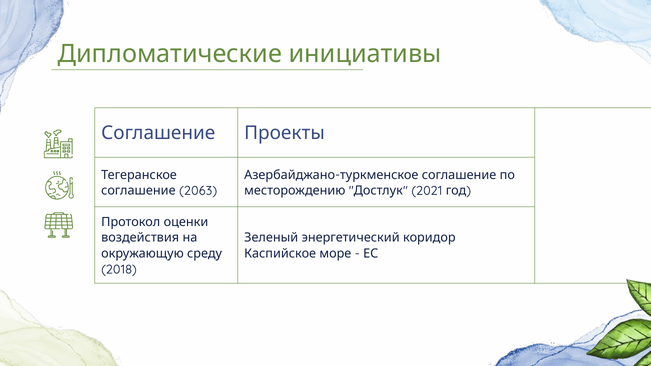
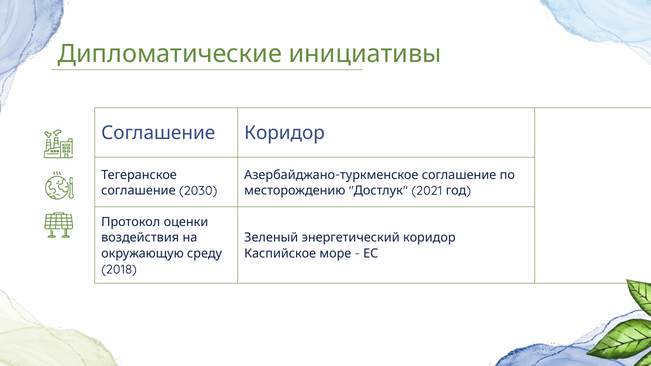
Соглашение Проекты: Проекты -> Коридор
2063: 2063 -> 2030
